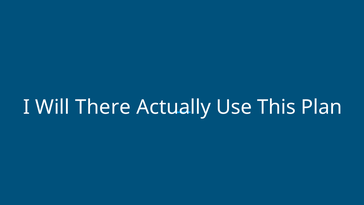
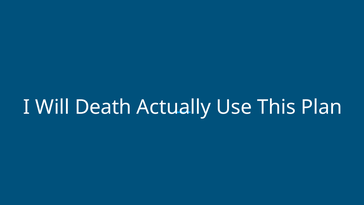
There: There -> Death
